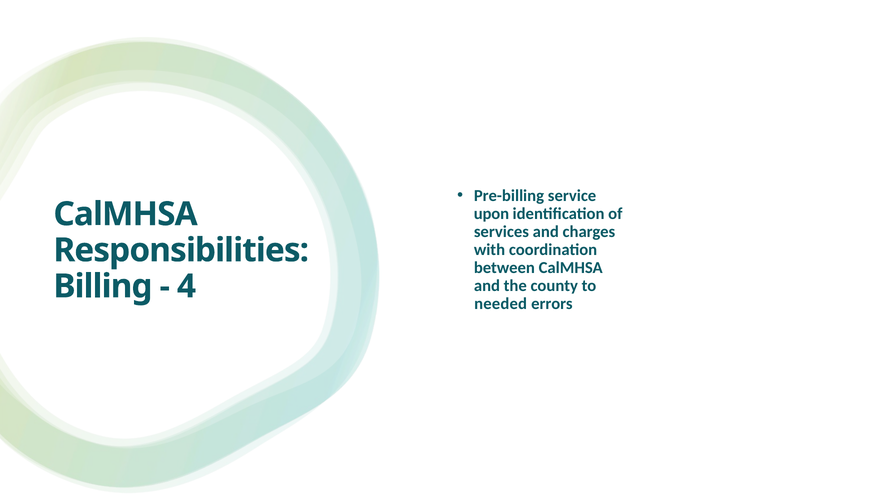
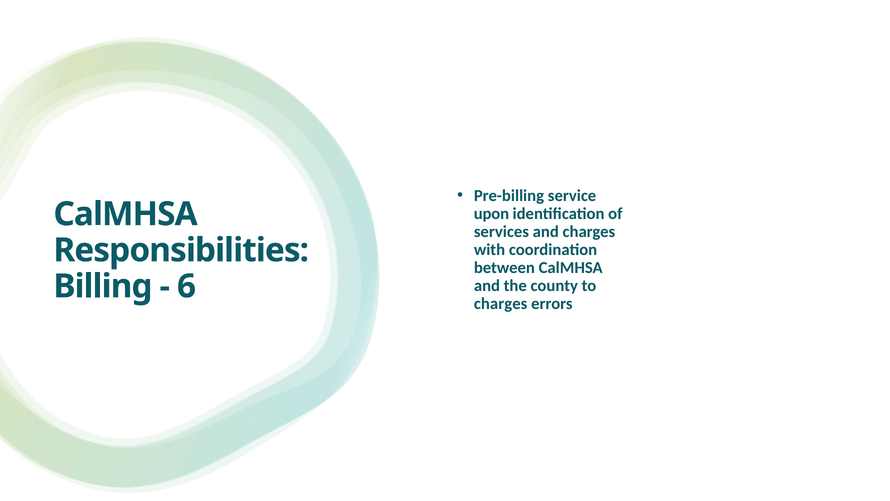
4: 4 -> 6
needed at (501, 304): needed -> charges
